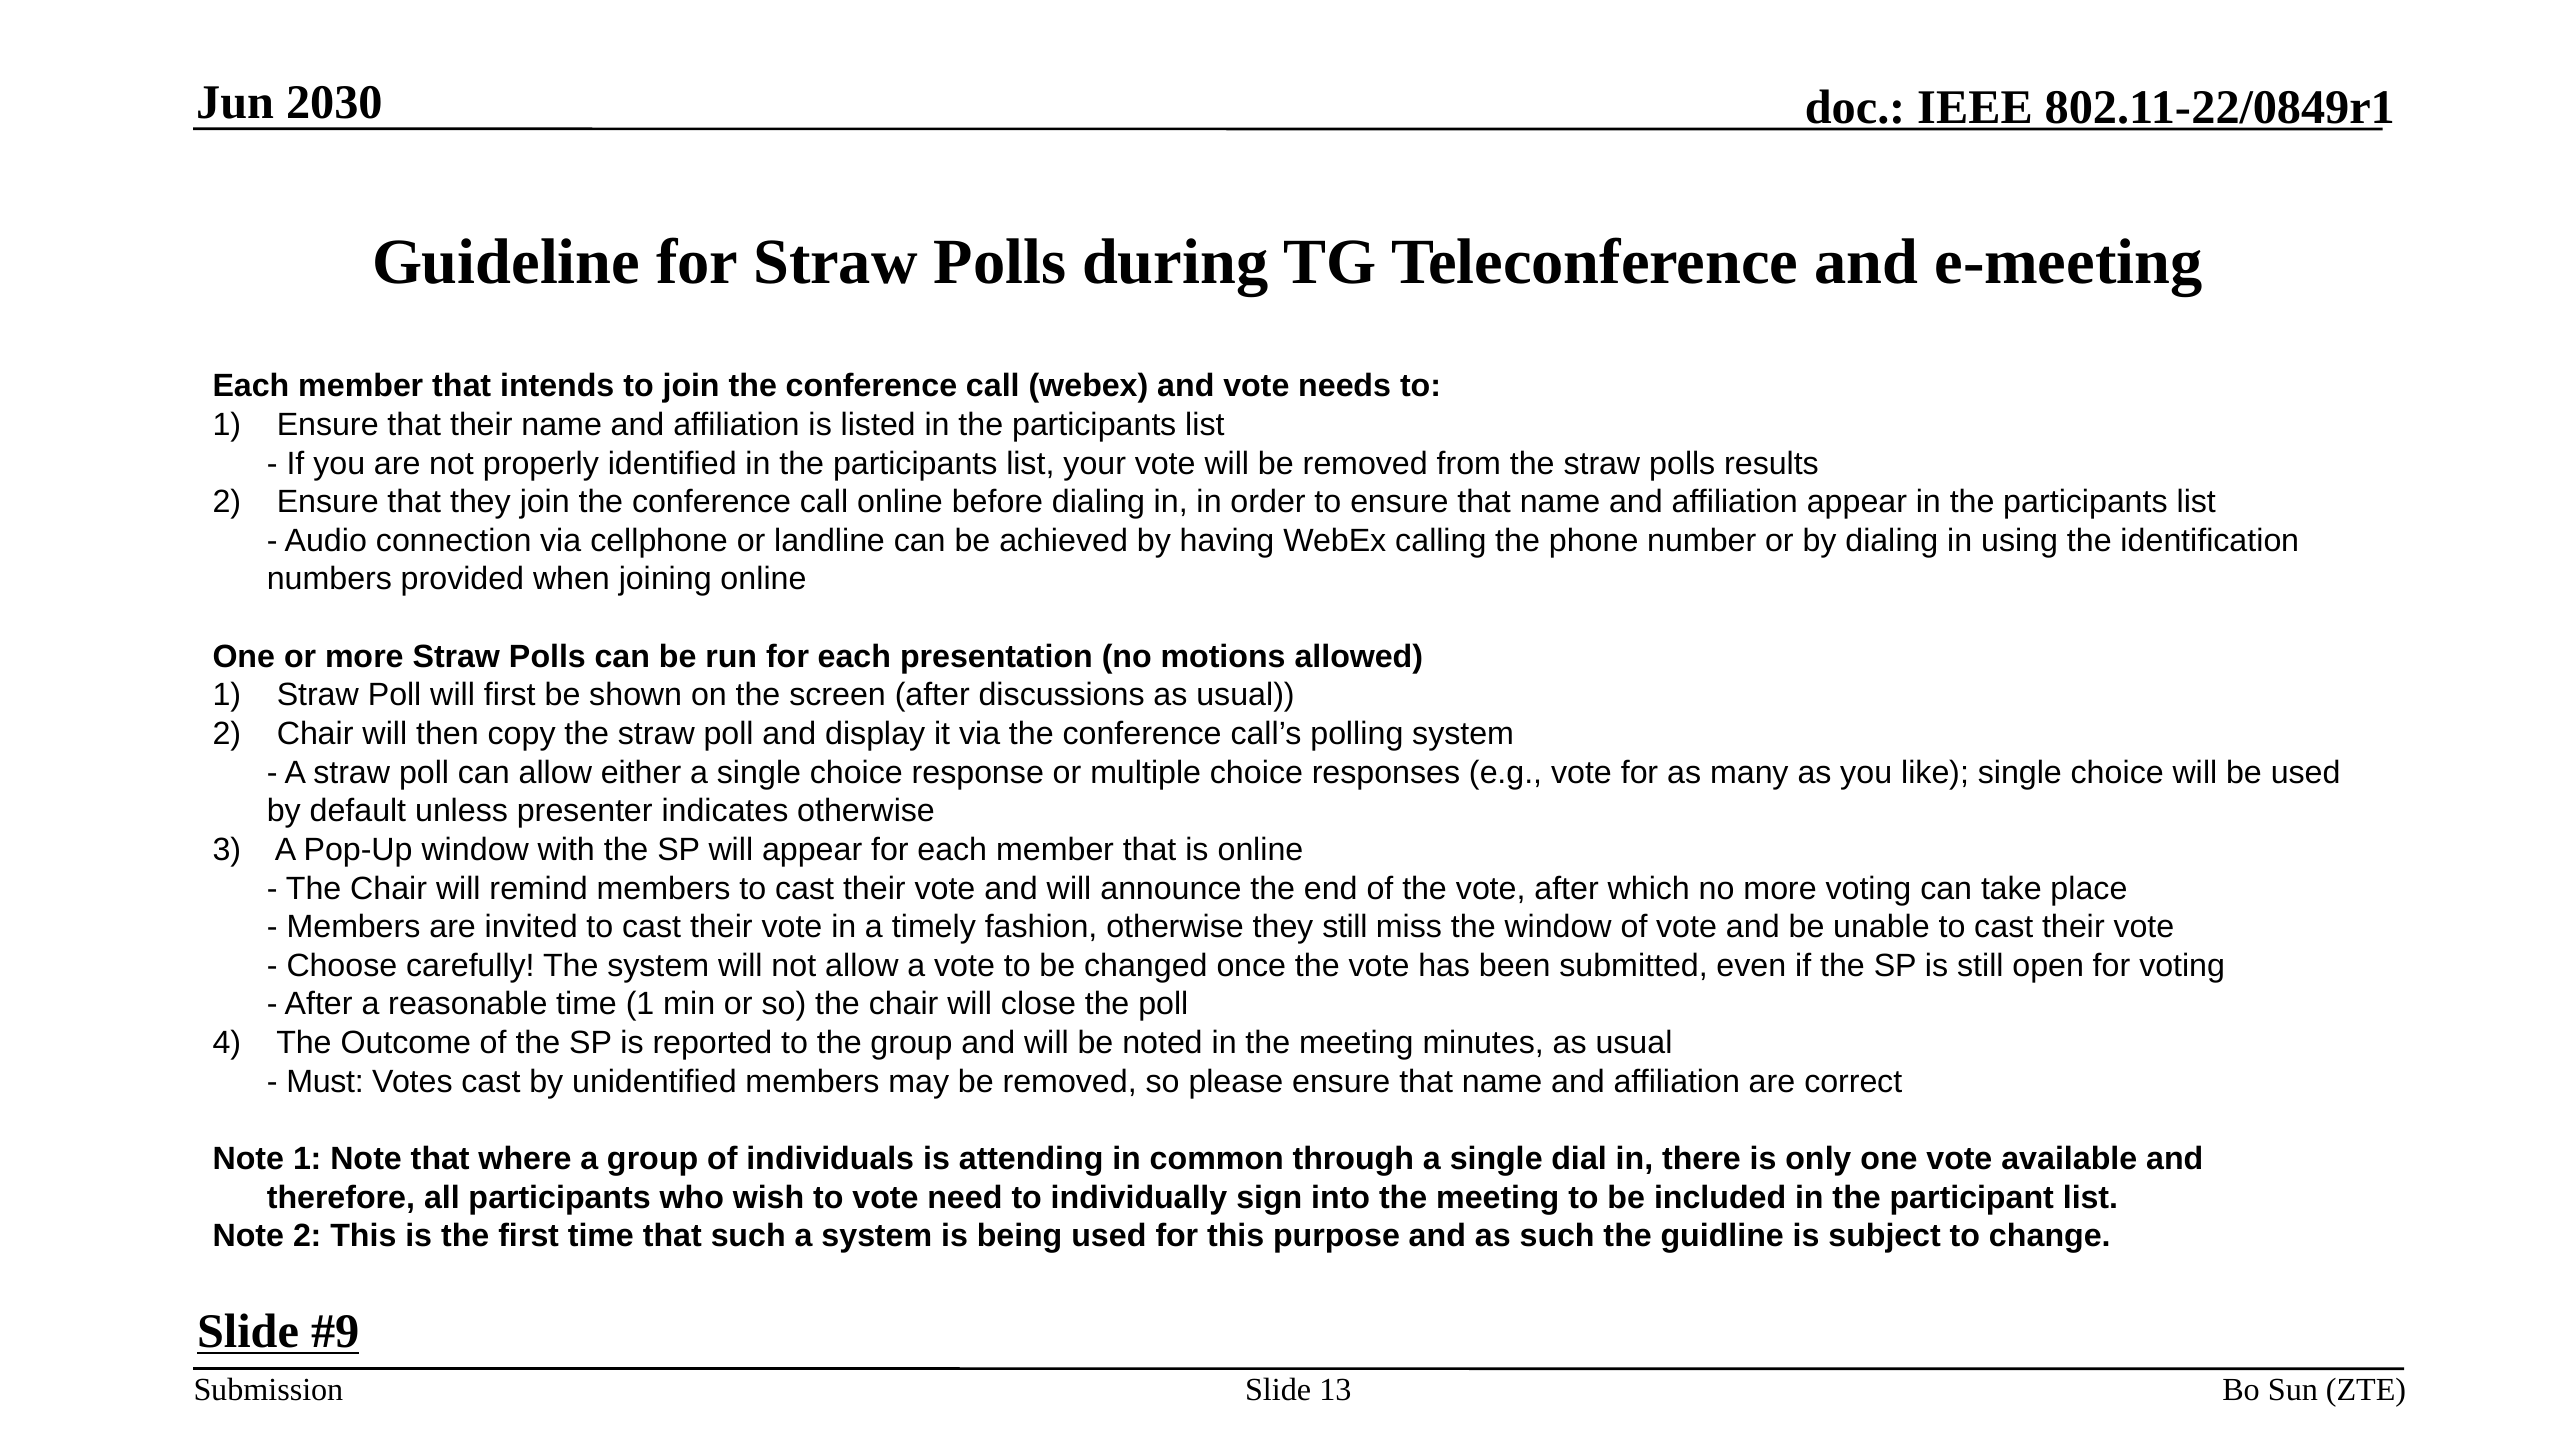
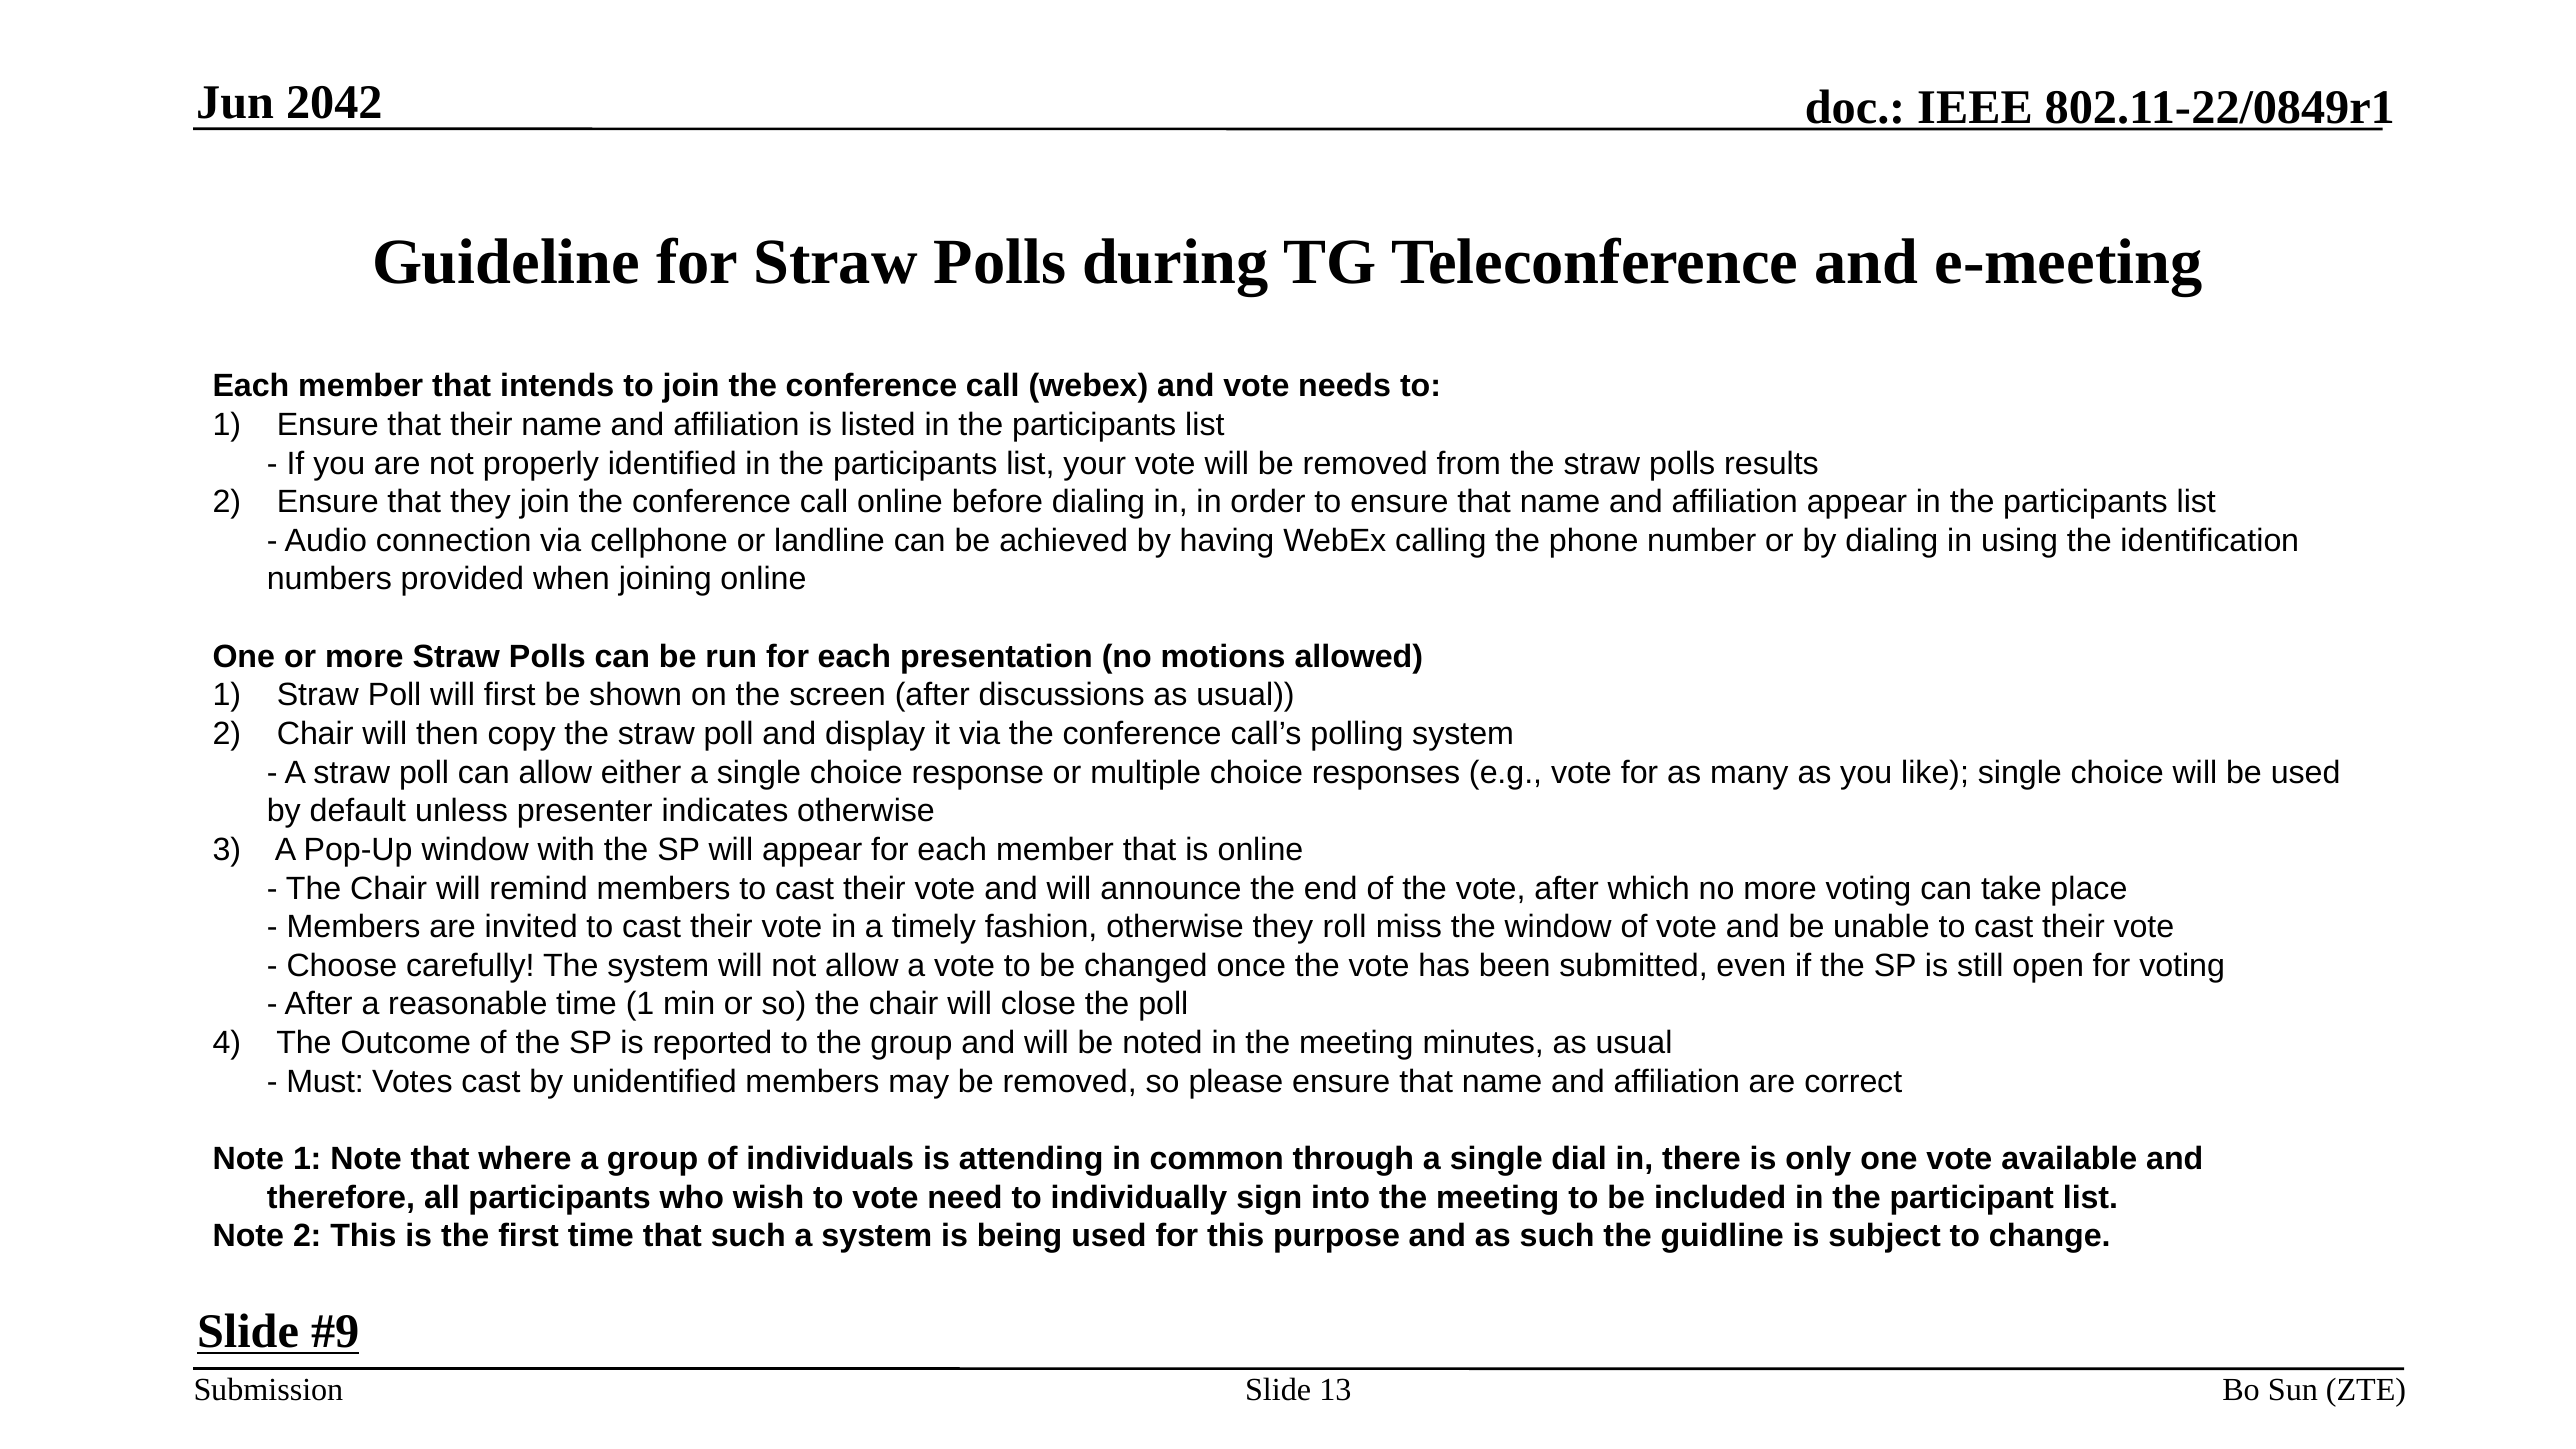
2030: 2030 -> 2042
they still: still -> roll
